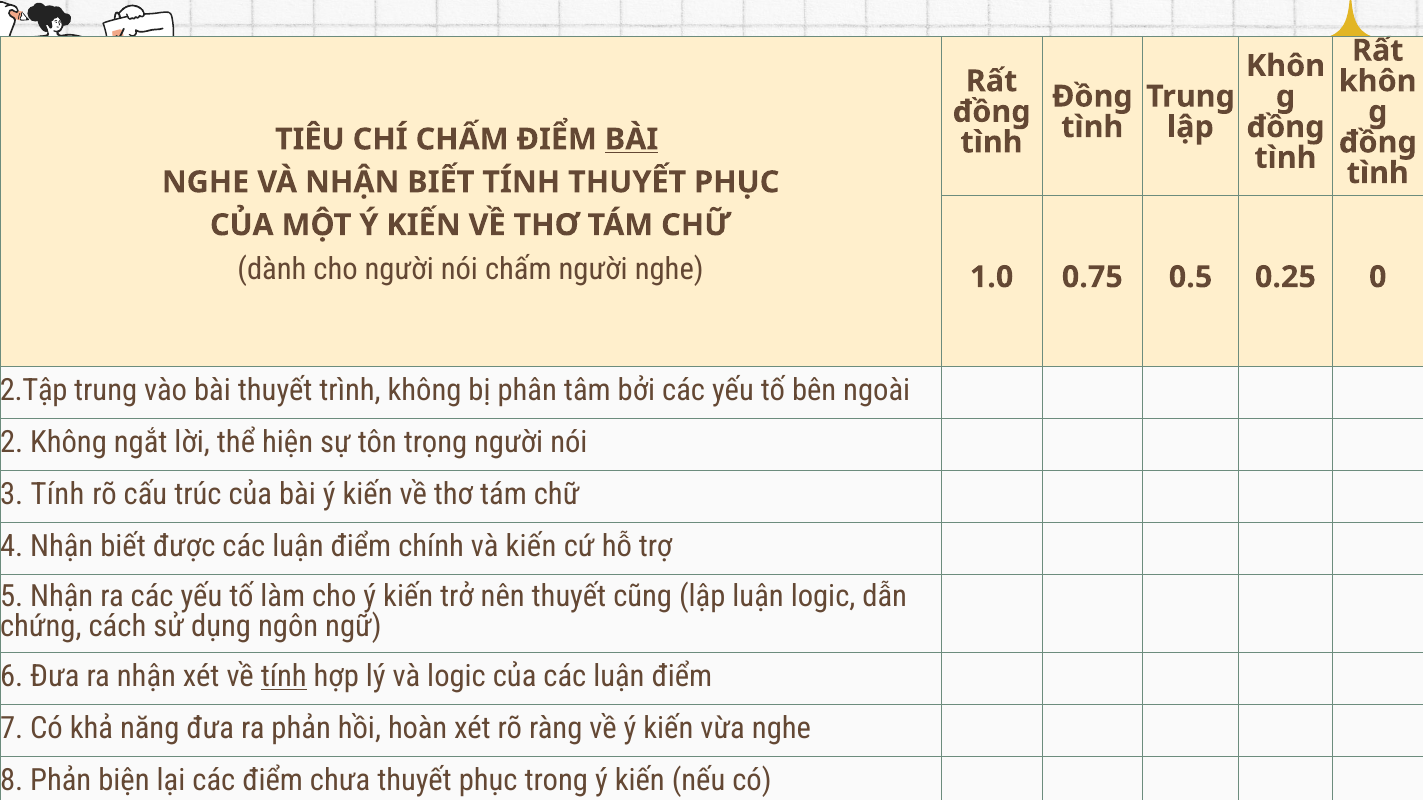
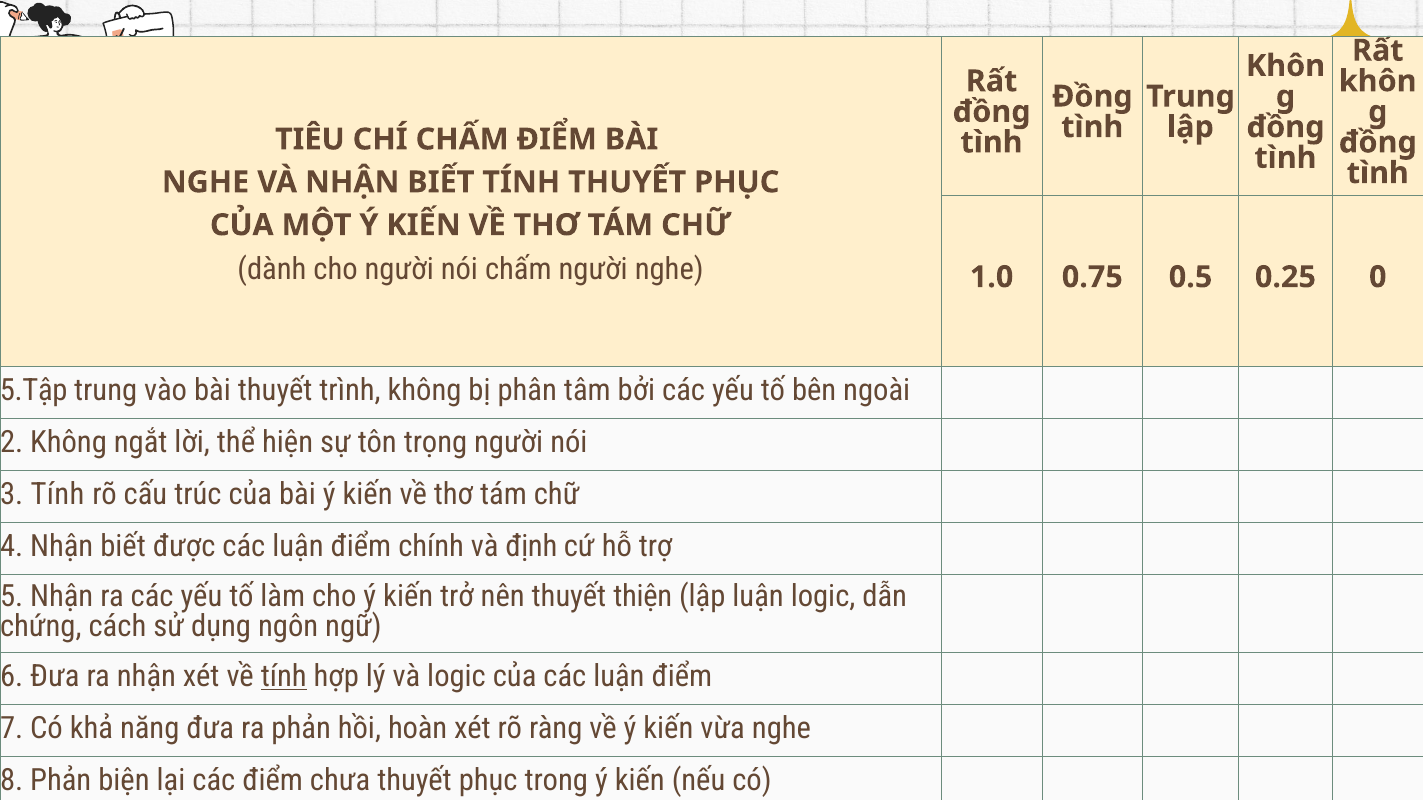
BÀI at (632, 139) underline: present -> none
2.Tập: 2.Tập -> 5.Tập
và kiến: kiến -> định
cũng: cũng -> thiện
